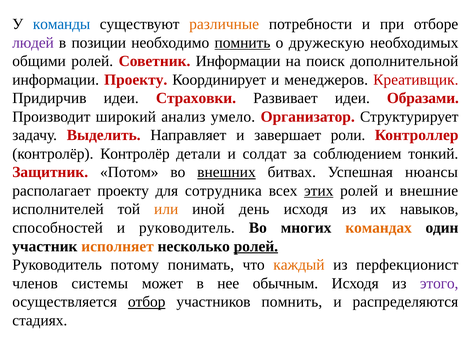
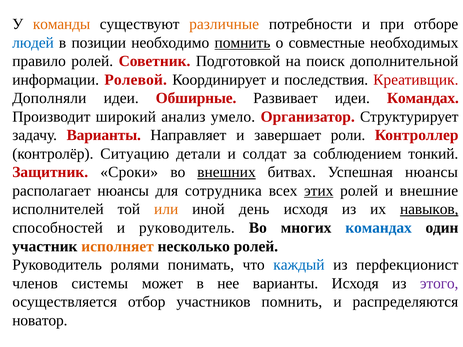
команды colour: blue -> orange
людей colour: purple -> blue
дружескую: дружескую -> совместные
общими: общими -> правило
Советник Информации: Информации -> Подготовкой
информации Проекту: Проекту -> Ролевой
менеджеров: менеджеров -> последствия
Придирчив: Придирчив -> Дополняли
Страховки: Страховки -> Обширные
идеи Образами: Образами -> Командах
задачу Выделить: Выделить -> Варианты
контролёр Контролёр: Контролёр -> Ситуацию
Потом: Потом -> Сроки
располагает проекту: проекту -> нюансы
навыков underline: none -> present
командах at (379, 228) colour: orange -> blue
ролей at (256, 246) underline: present -> none
потому: потому -> ролями
каждый colour: orange -> blue
нее обычным: обычным -> варианты
отбор underline: present -> none
стадиях: стадиях -> новатор
